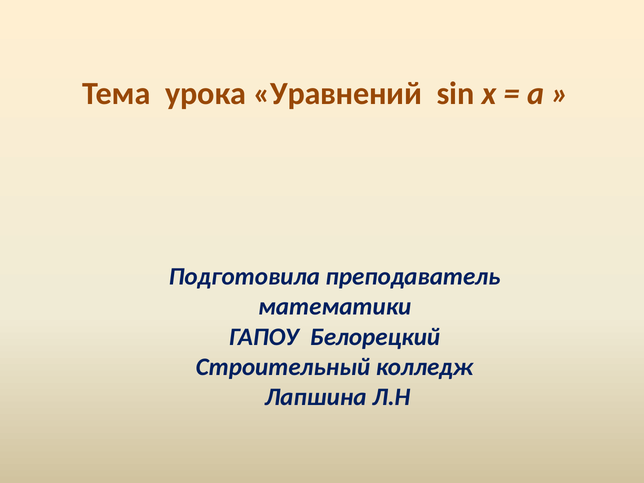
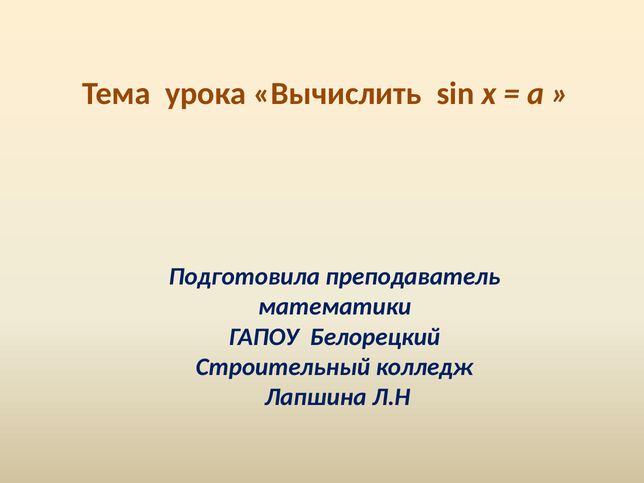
Уравнений: Уравнений -> Вычислить
